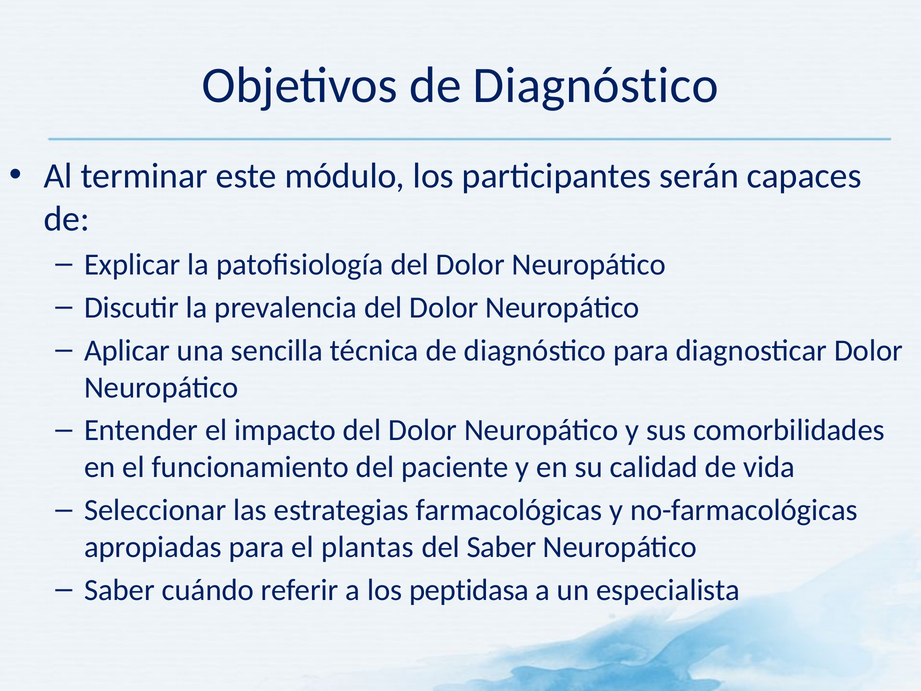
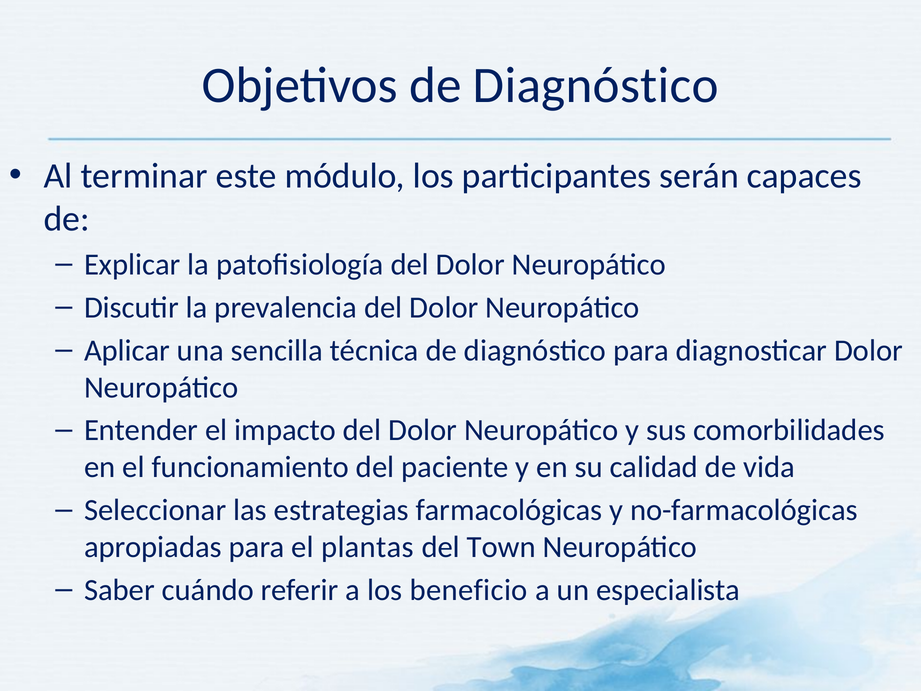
del Saber: Saber -> Town
peptidasa: peptidasa -> beneficio
